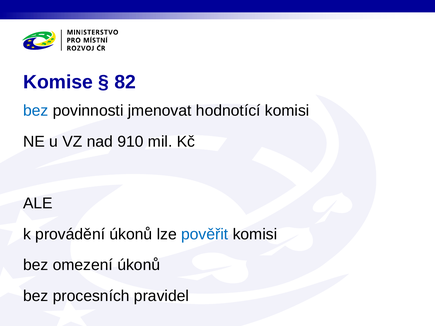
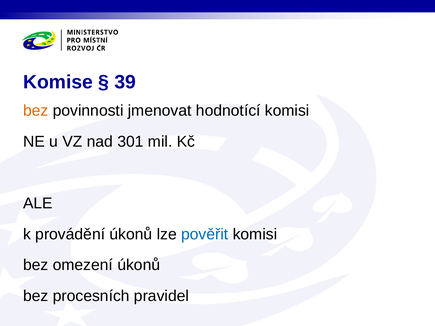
82: 82 -> 39
bez at (36, 111) colour: blue -> orange
910: 910 -> 301
